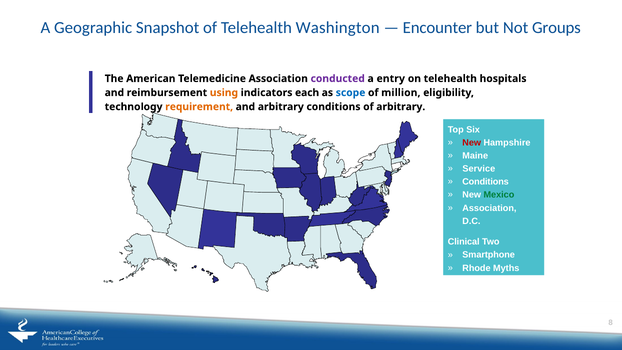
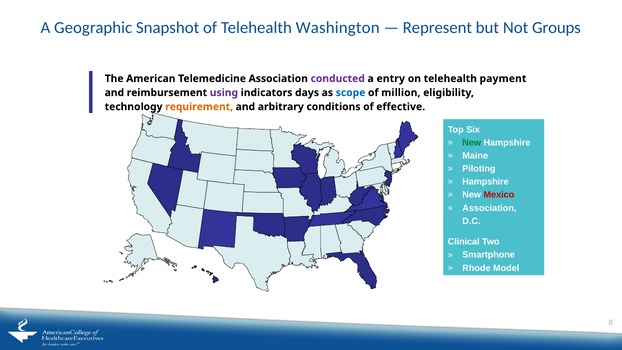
Encounter: Encounter -> Represent
hospitals: hospitals -> payment
using colour: orange -> purple
each: each -> days
of arbitrary: arbitrary -> effective
New at (472, 143) colour: red -> green
Service: Service -> Piloting
Conditions at (486, 182): Conditions -> Hampshire
Mexico colour: green -> red
Myths: Myths -> Model
